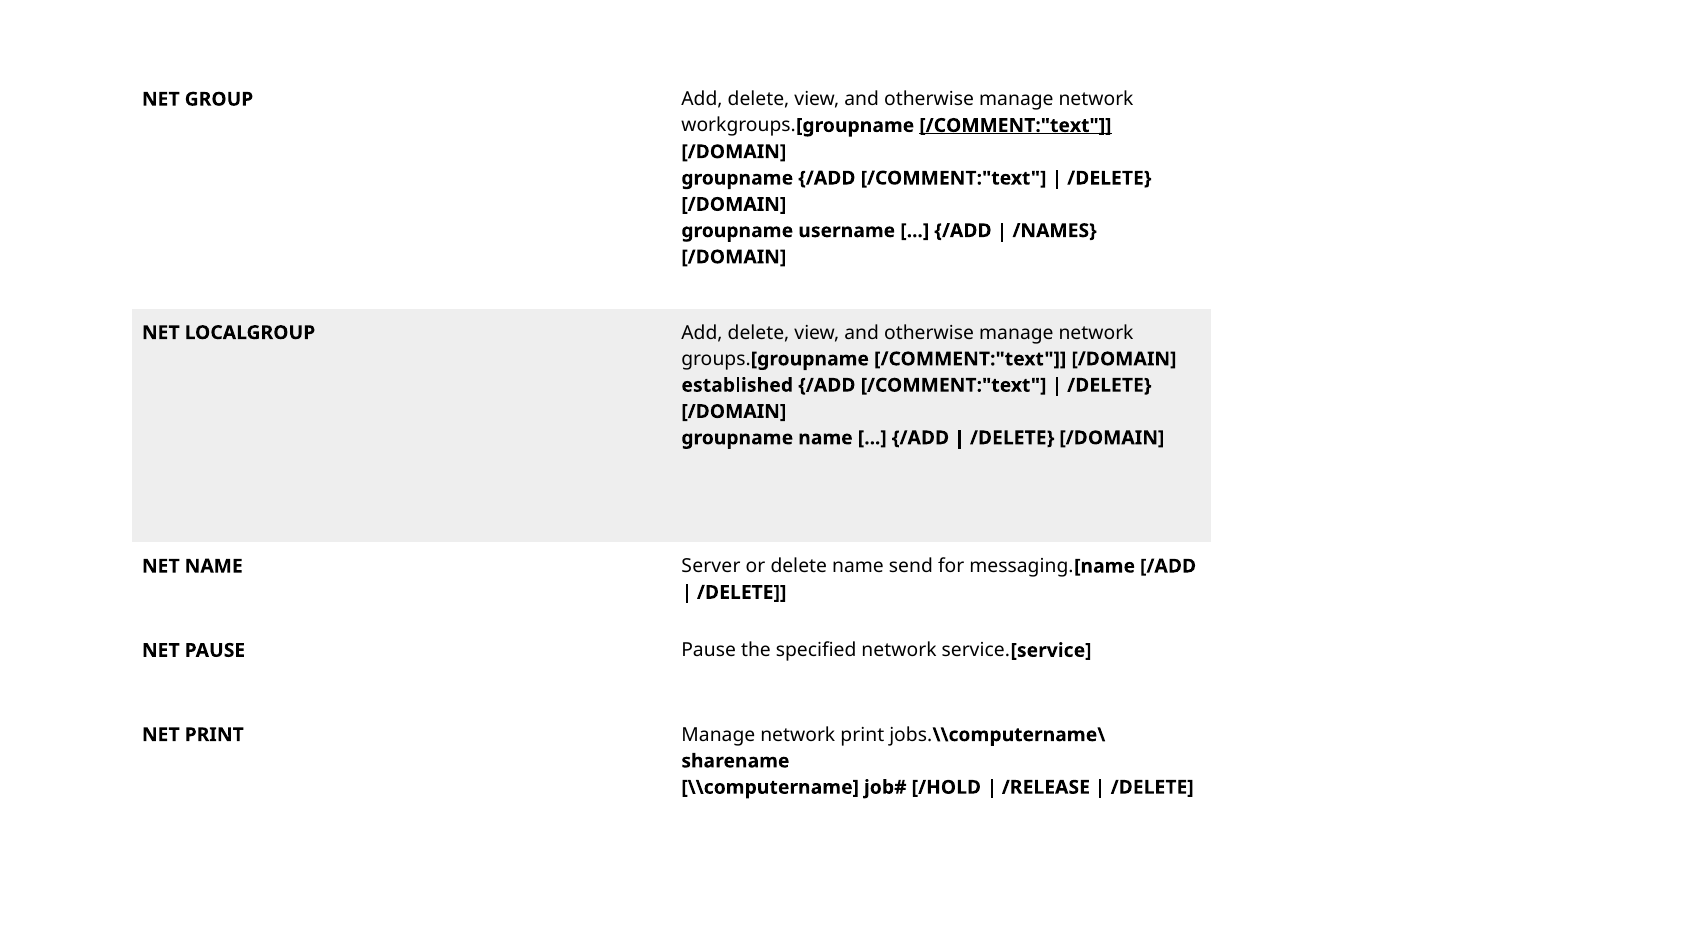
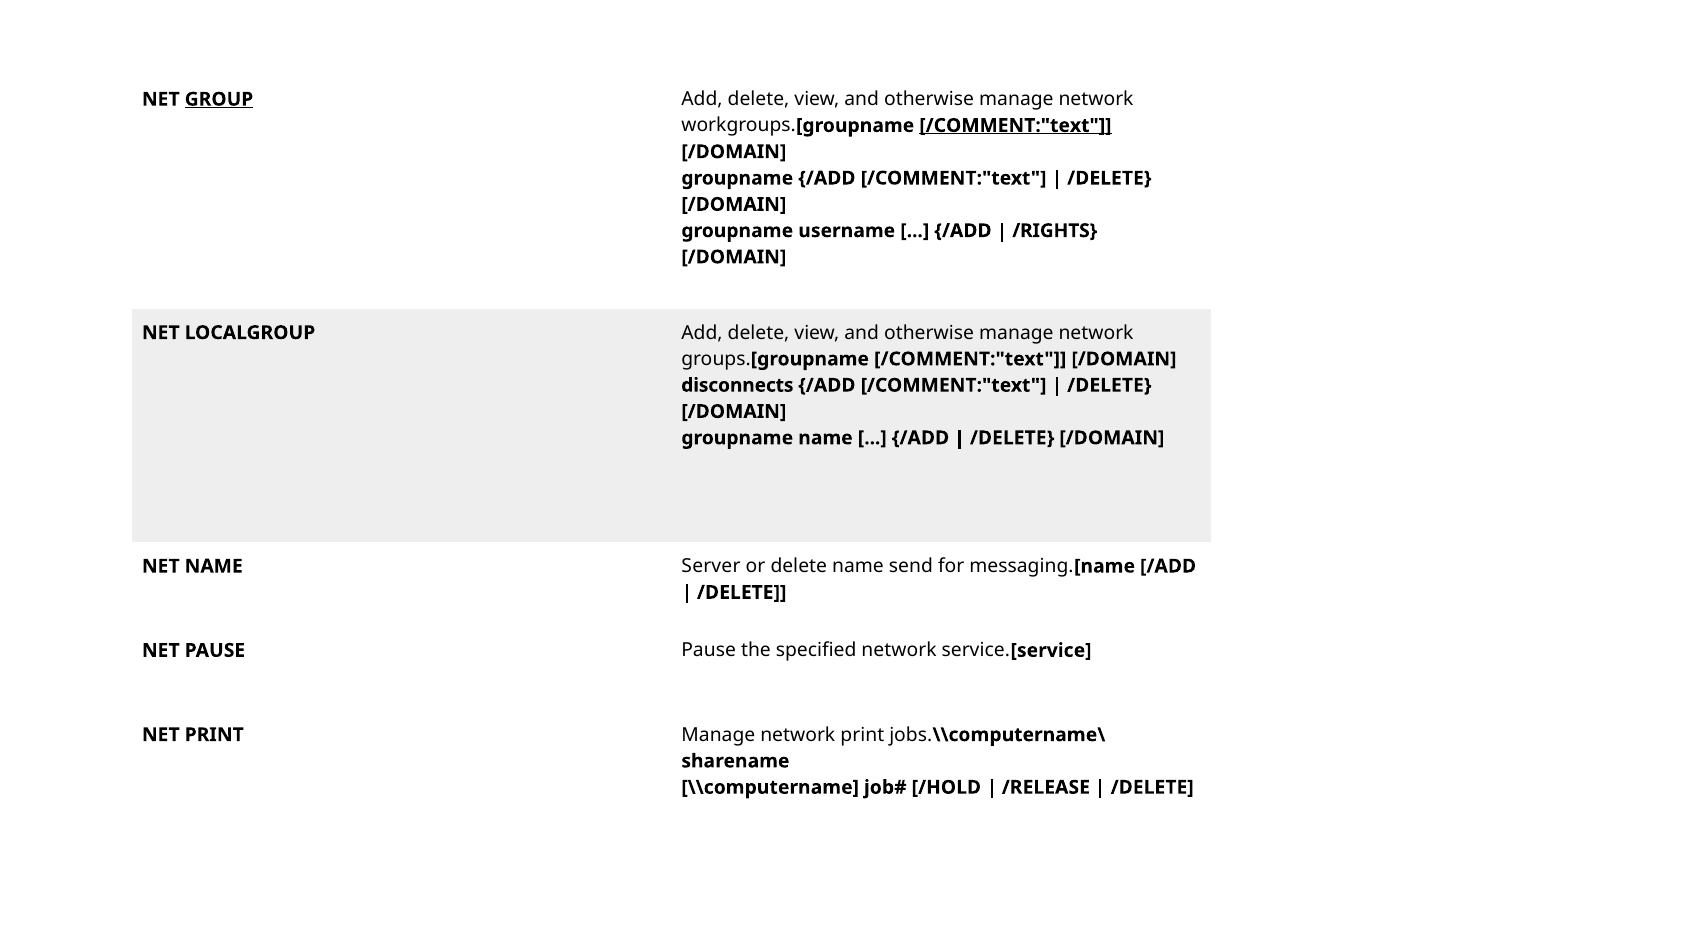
GROUP underline: none -> present
/NAMES: /NAMES -> /RIGHTS
established: established -> disconnects
